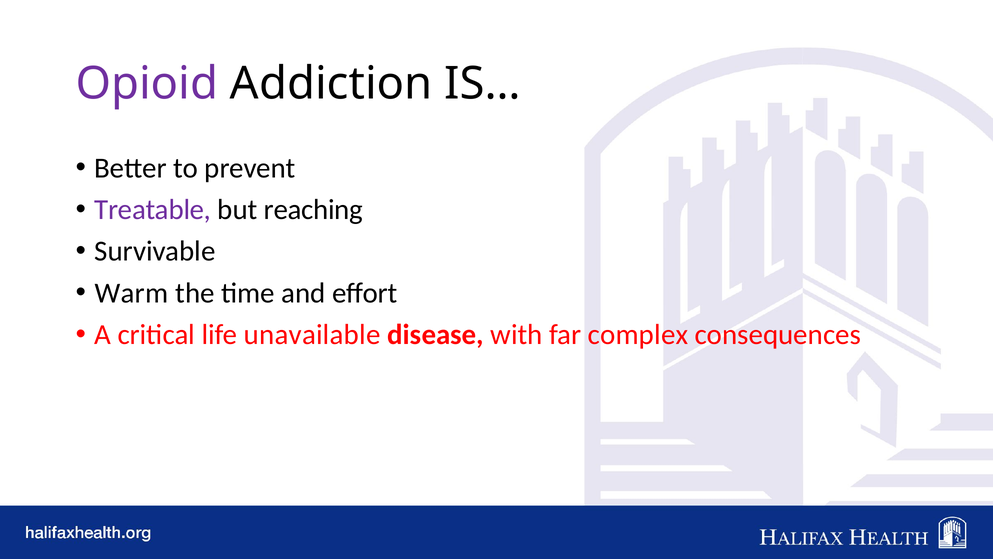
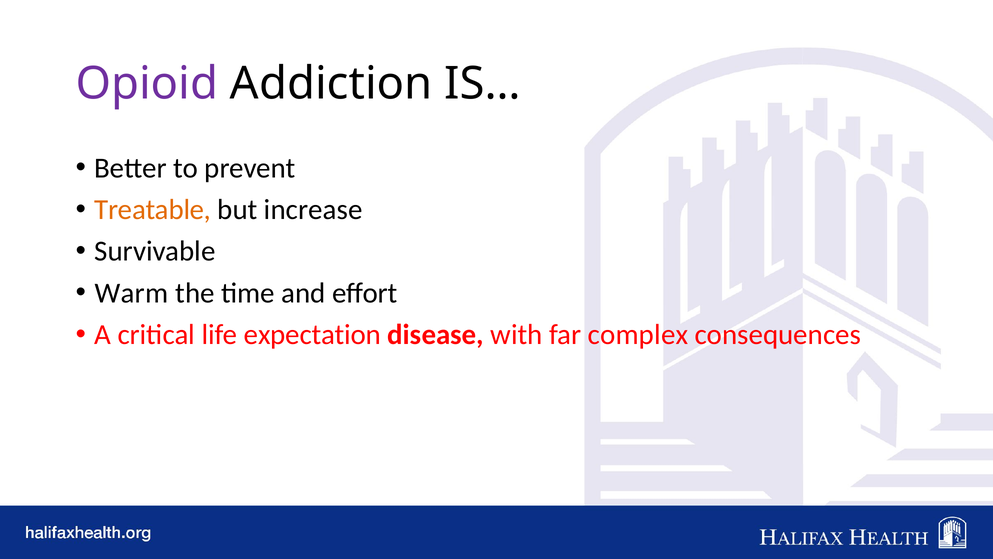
Treatable colour: purple -> orange
reaching: reaching -> increase
unavailable: unavailable -> expectation
